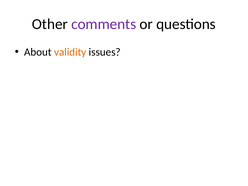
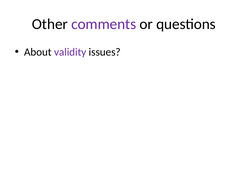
validity colour: orange -> purple
